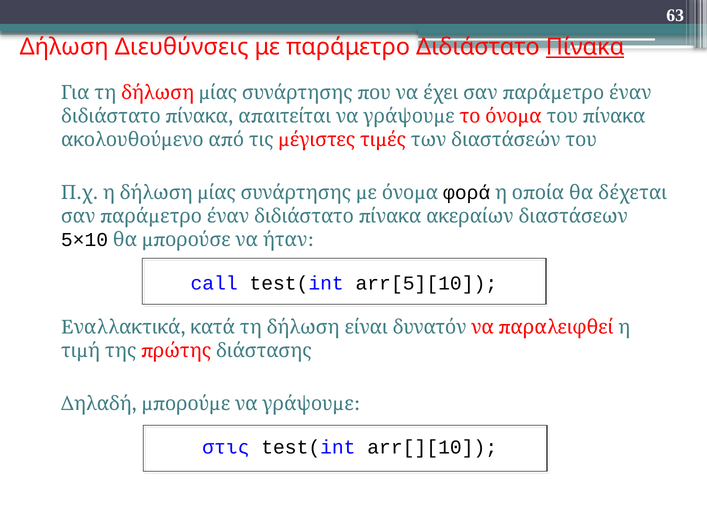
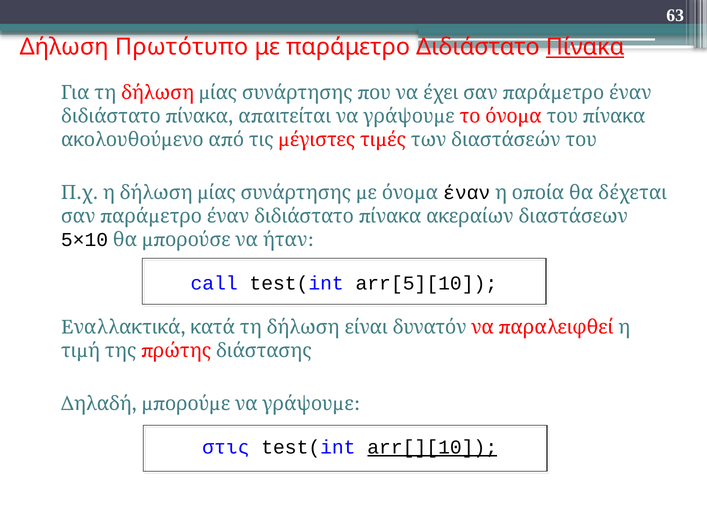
Διευθύνσεις: Διευθύνσεις -> Πρωτότυπο
φορά: φορά -> έναν
arr[][10 underline: none -> present
